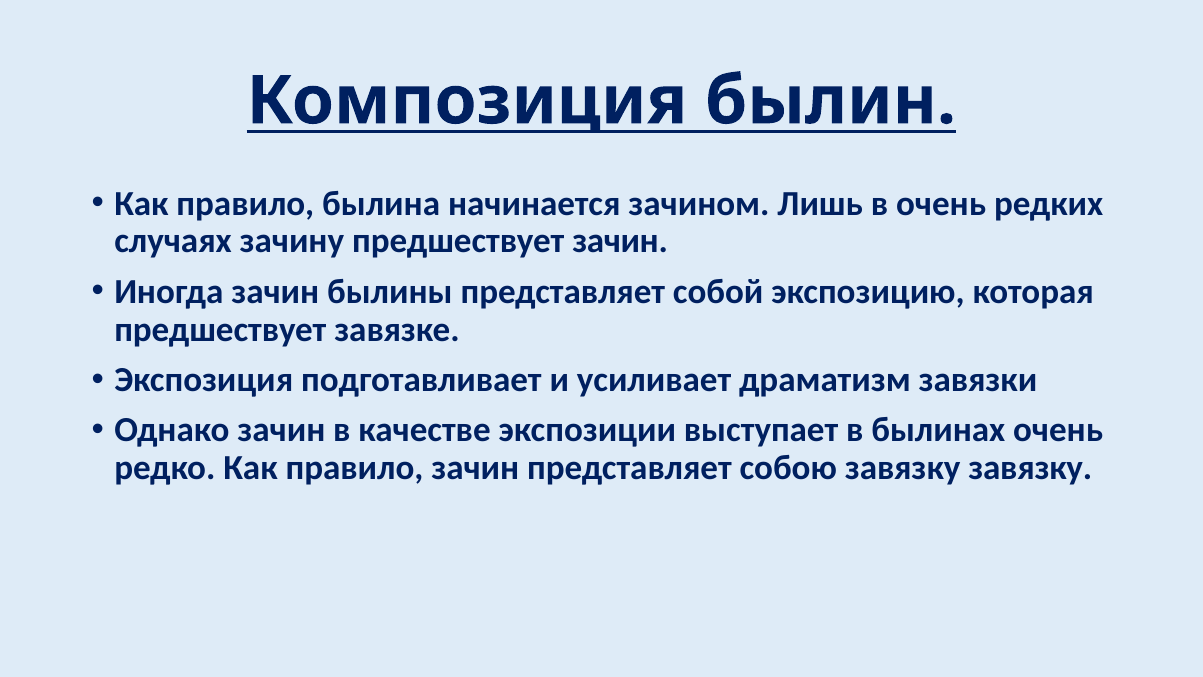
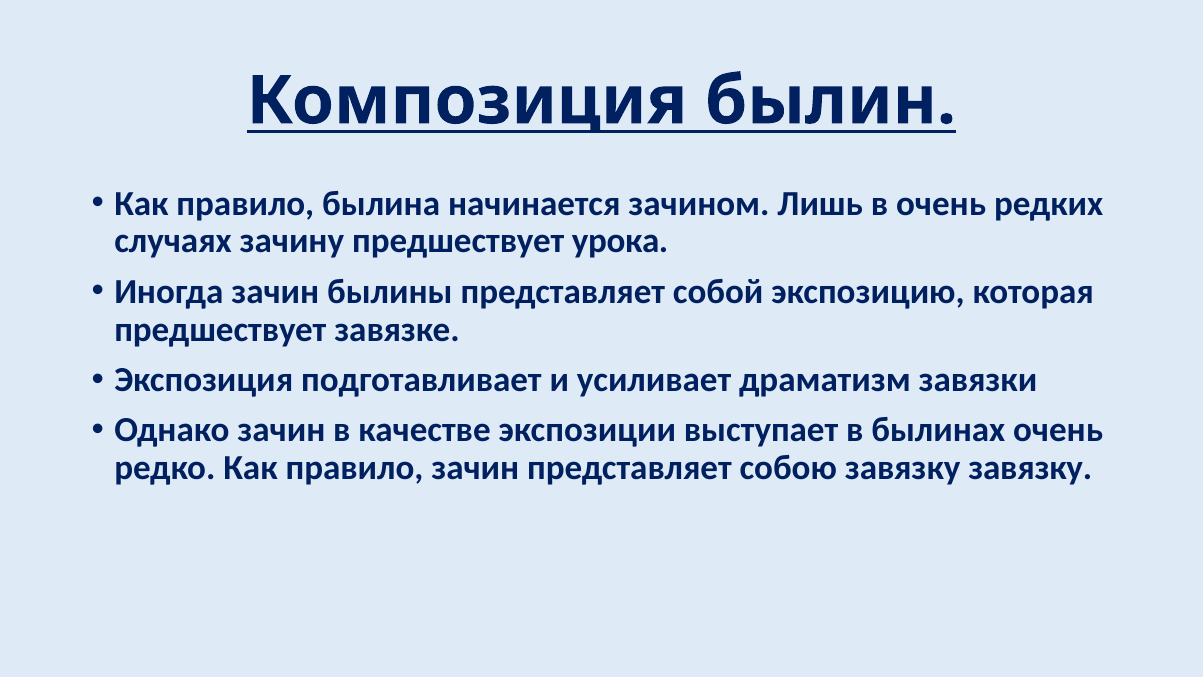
предшествует зачин: зачин -> урока
